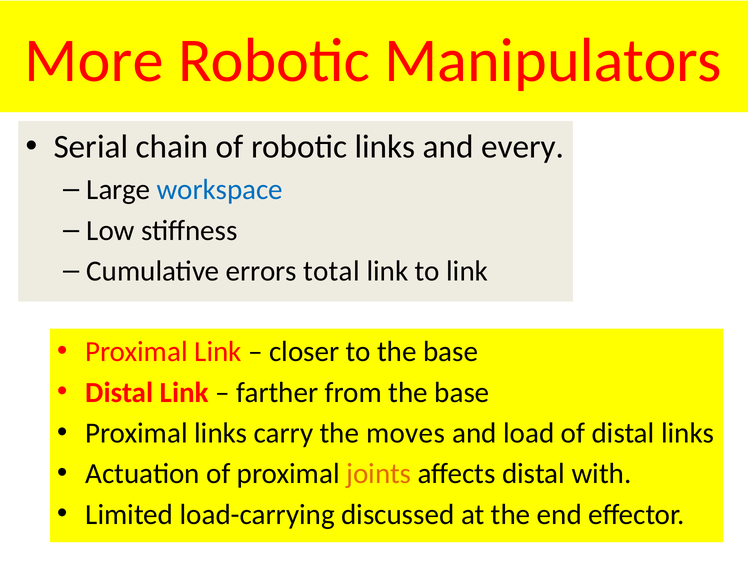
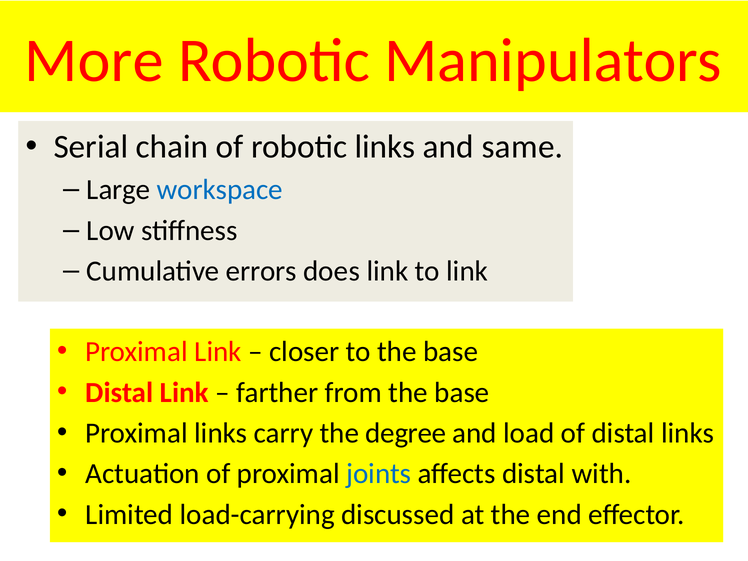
every: every -> same
total: total -> does
moves: moves -> degree
joints colour: orange -> blue
